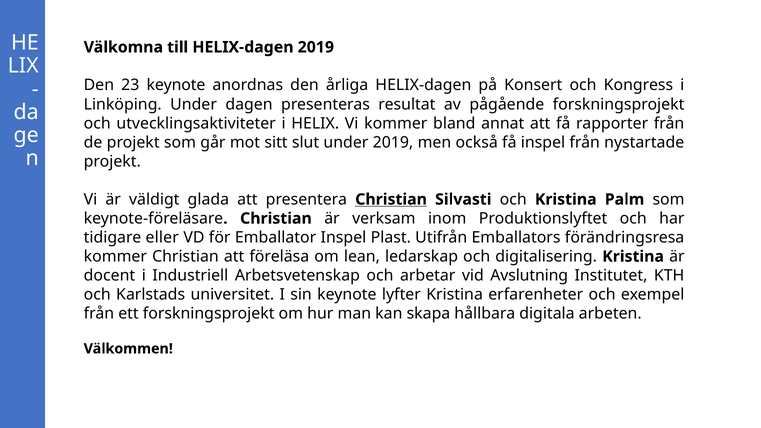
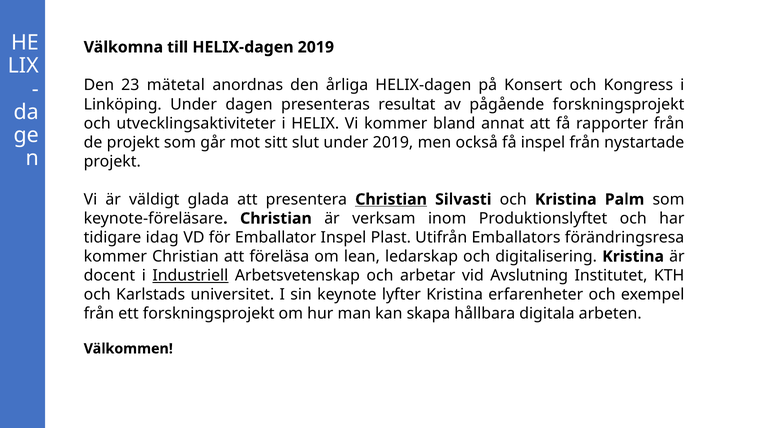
23 keynote: keynote -> mätetal
eller: eller -> idag
Industriell underline: none -> present
